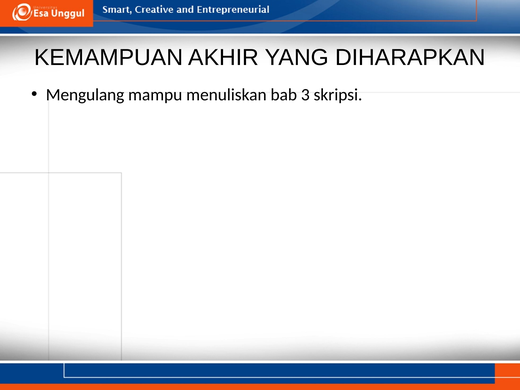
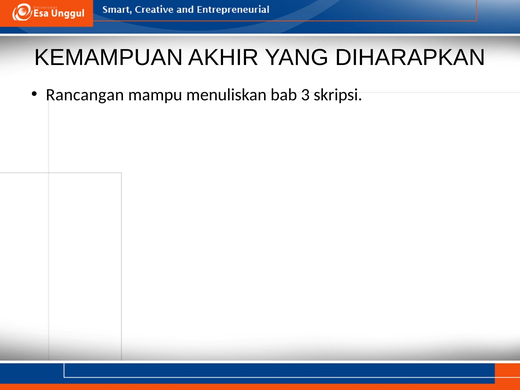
Mengulang: Mengulang -> Rancangan
